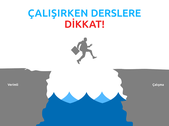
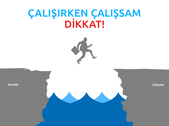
DERSLERE: DERSLERE -> ÇALIŞSAM
